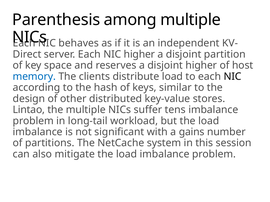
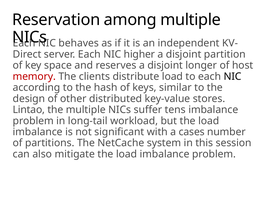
Parenthesis: Parenthesis -> Reservation
disjoint higher: higher -> longer
memory colour: blue -> red
gains: gains -> cases
